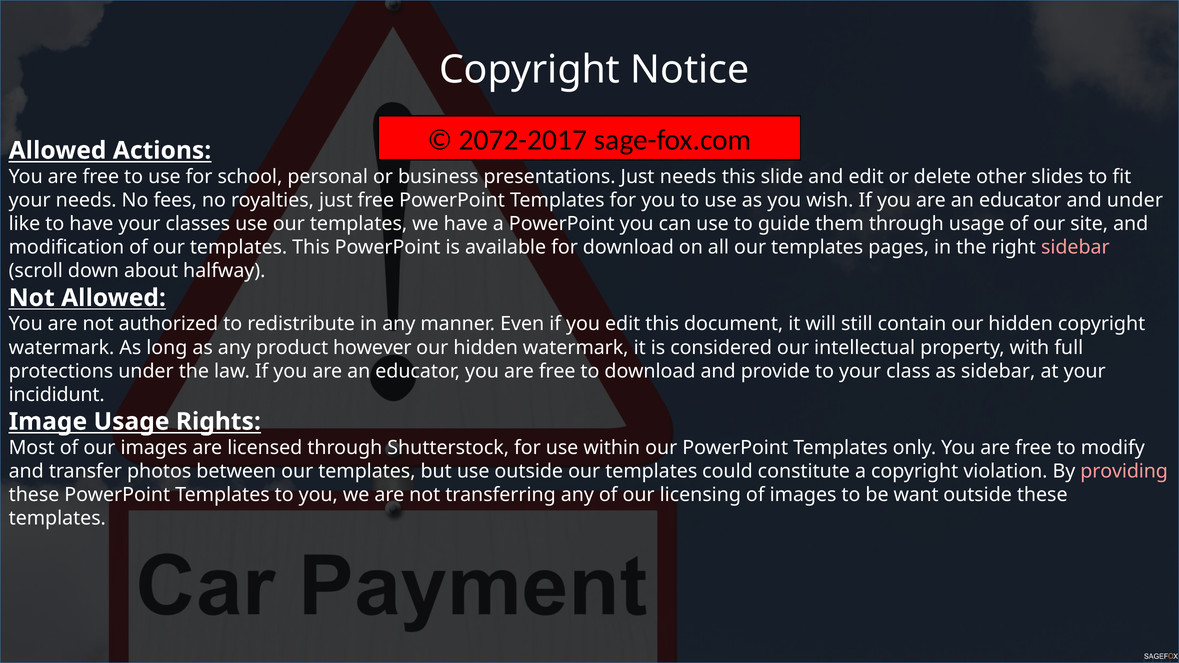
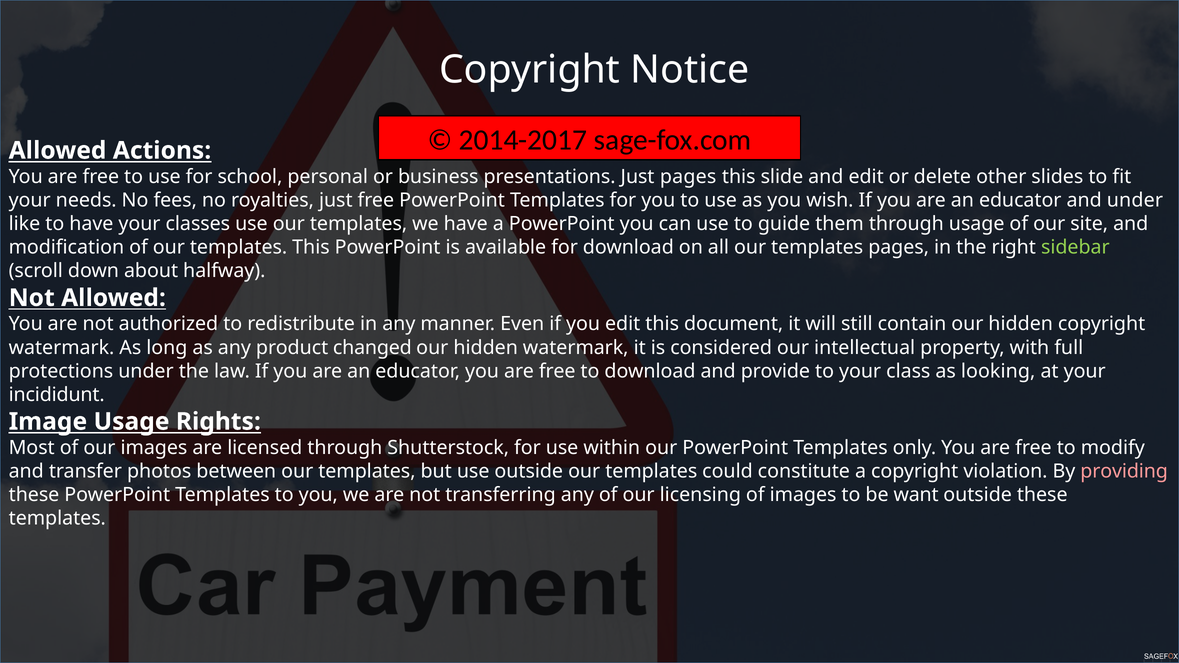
2072-2017: 2072-2017 -> 2014-2017
Just needs: needs -> pages
sidebar at (1075, 247) colour: pink -> light green
however: however -> changed
as sidebar: sidebar -> looking
